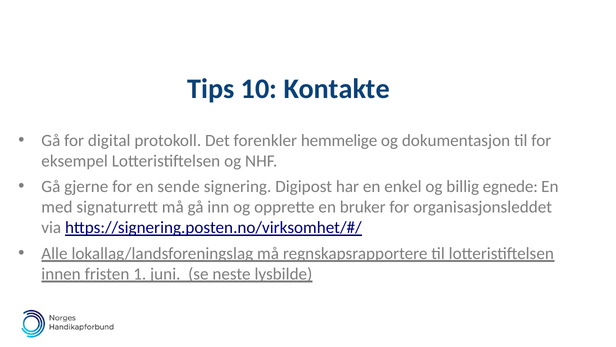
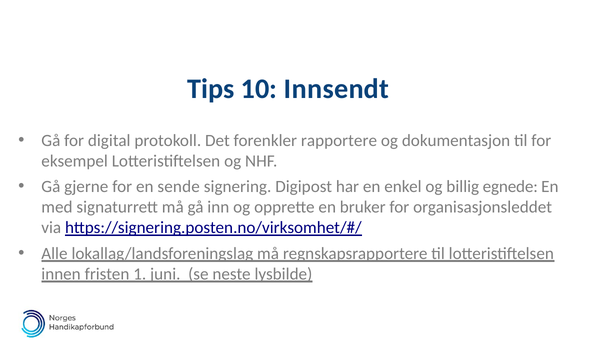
Kontakte: Kontakte -> Innsendt
hemmelige: hemmelige -> rapportere
